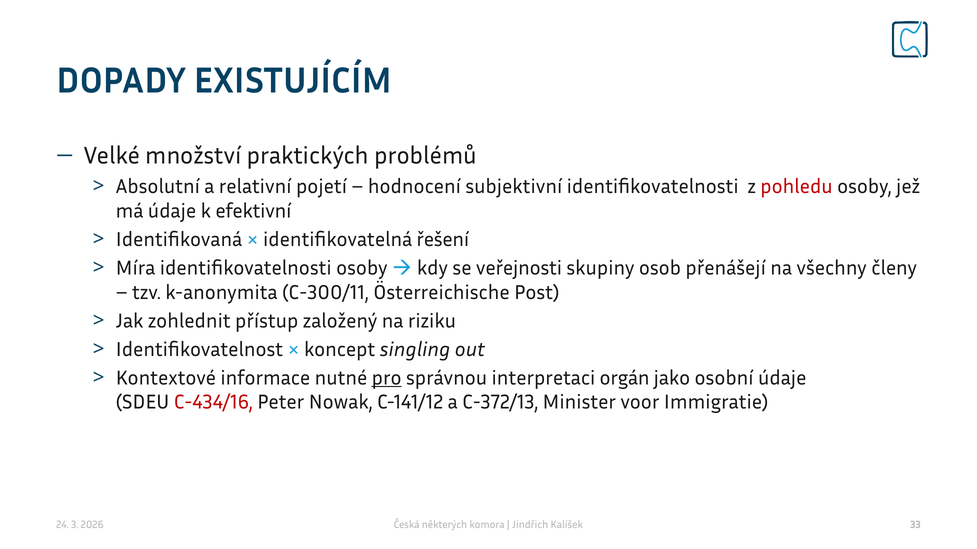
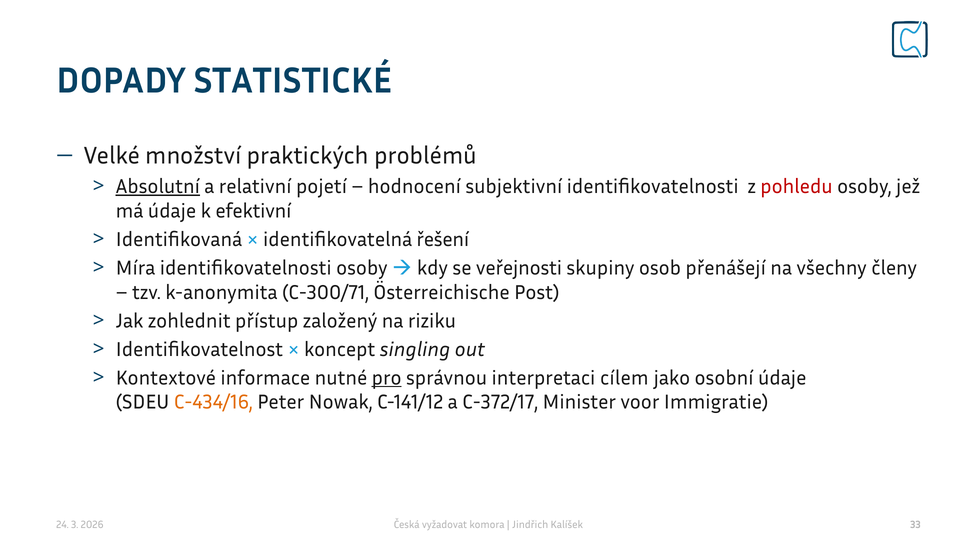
EXISTUJÍCÍM: EXISTUJÍCÍM -> STATISTICKÉ
Absolutní underline: none -> present
C-300/11: C-300/11 -> C-300/71
orgán: orgán -> cílem
C-434/16 colour: red -> orange
C-372/13: C-372/13 -> C-372/17
některých: některých -> vyžadovat
